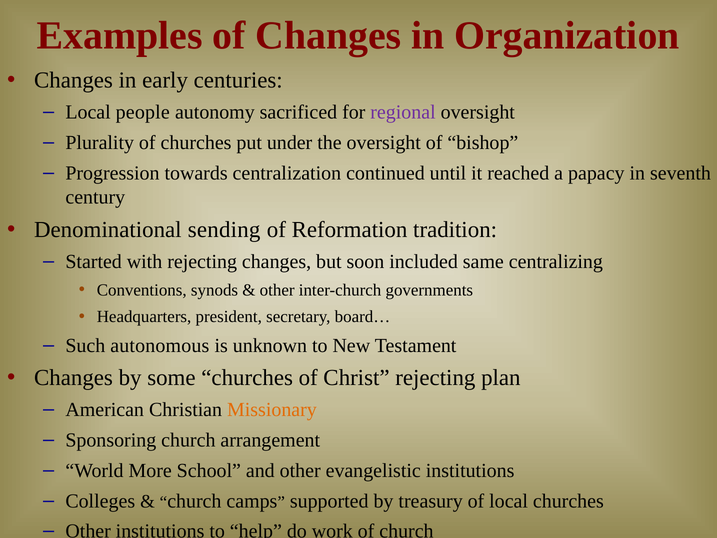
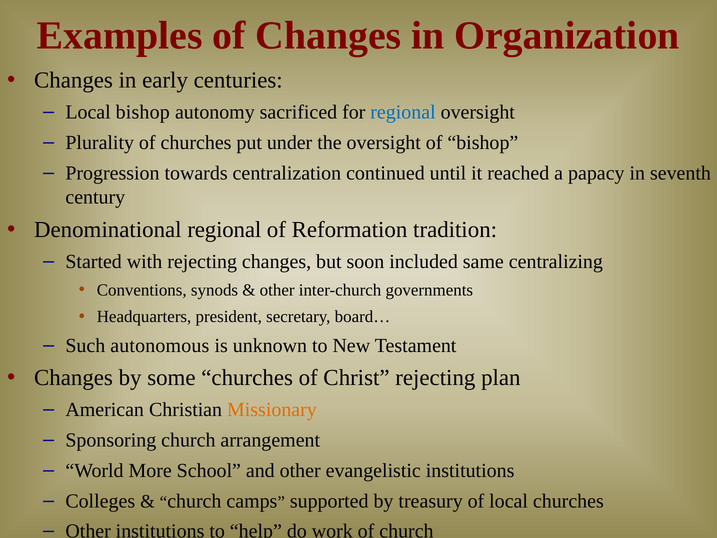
Local people: people -> bishop
regional at (403, 112) colour: purple -> blue
Denominational sending: sending -> regional
